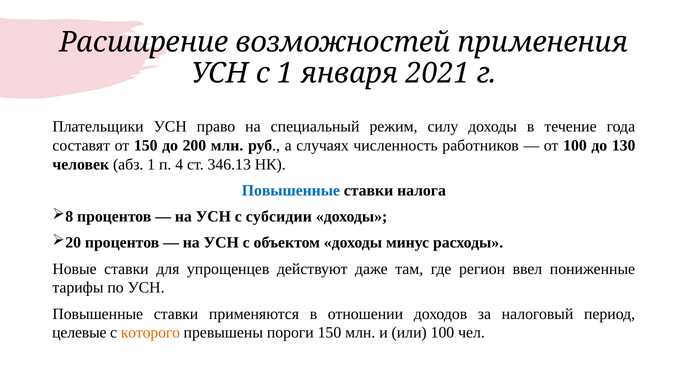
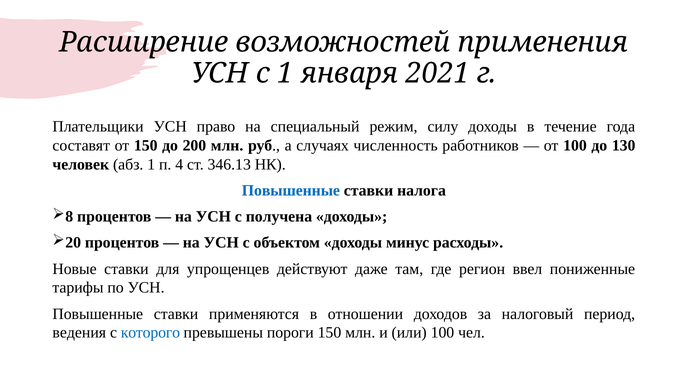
субсидии: субсидии -> получена
целевые: целевые -> ведения
которого colour: orange -> blue
